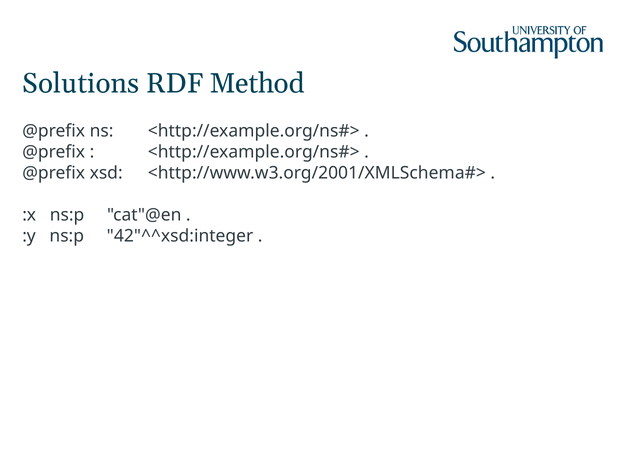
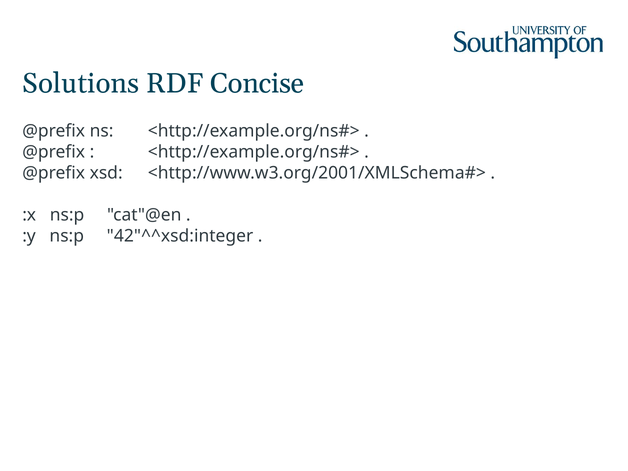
Method: Method -> Concise
